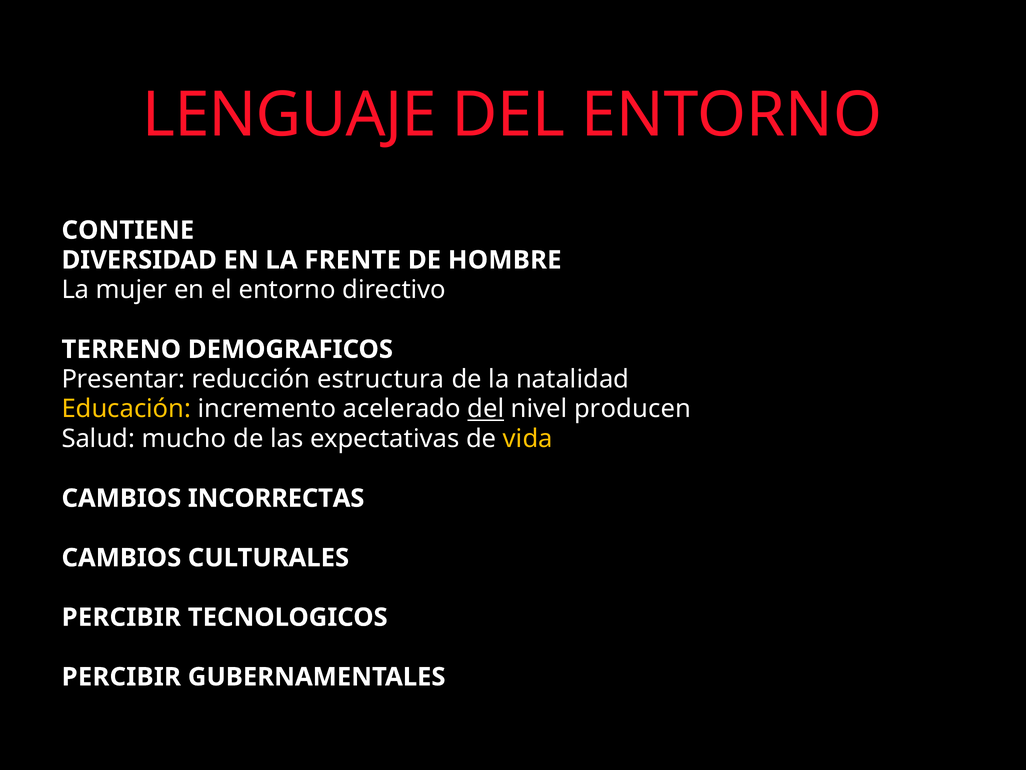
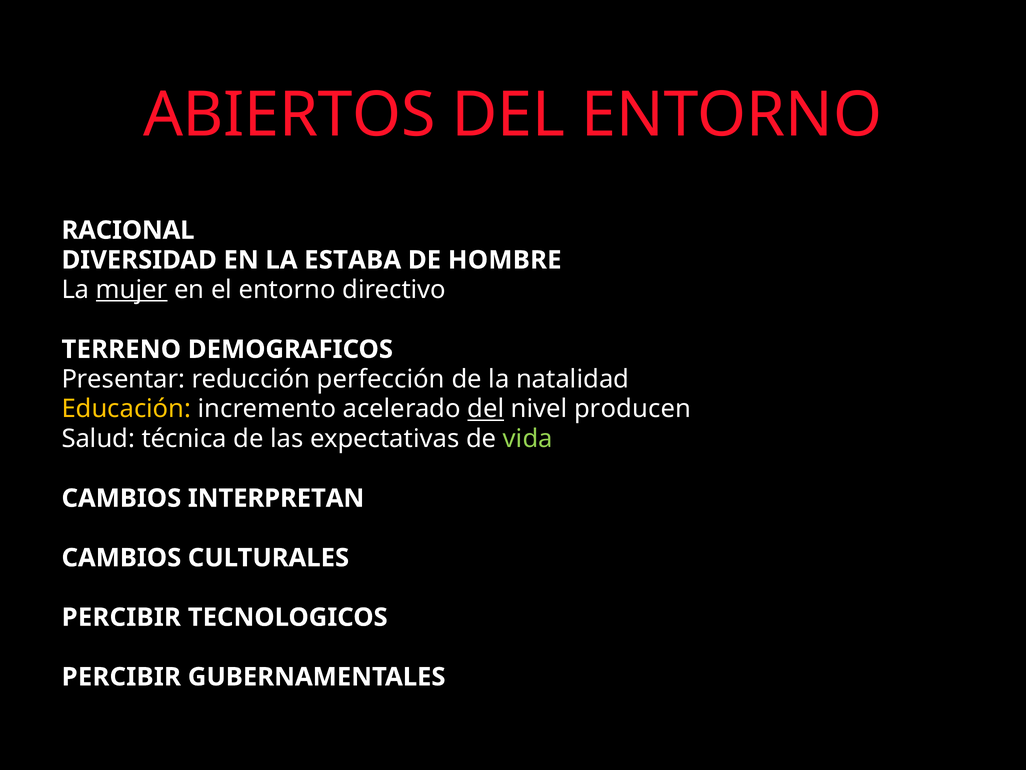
LENGUAJE: LENGUAJE -> ABIERTOS
CONTIENE: CONTIENE -> RACIONAL
FRENTE: FRENTE -> ESTABA
mujer underline: none -> present
estructura: estructura -> perfección
mucho: mucho -> técnica
vida colour: yellow -> light green
INCORRECTAS: INCORRECTAS -> INTERPRETAN
